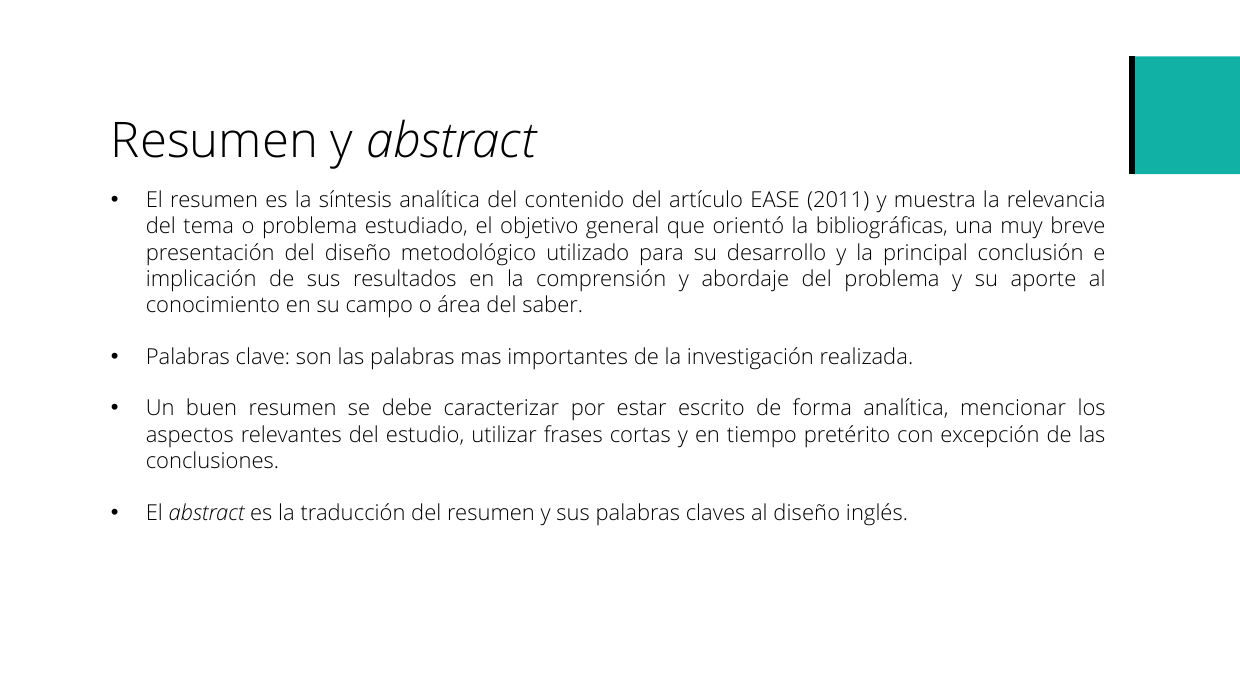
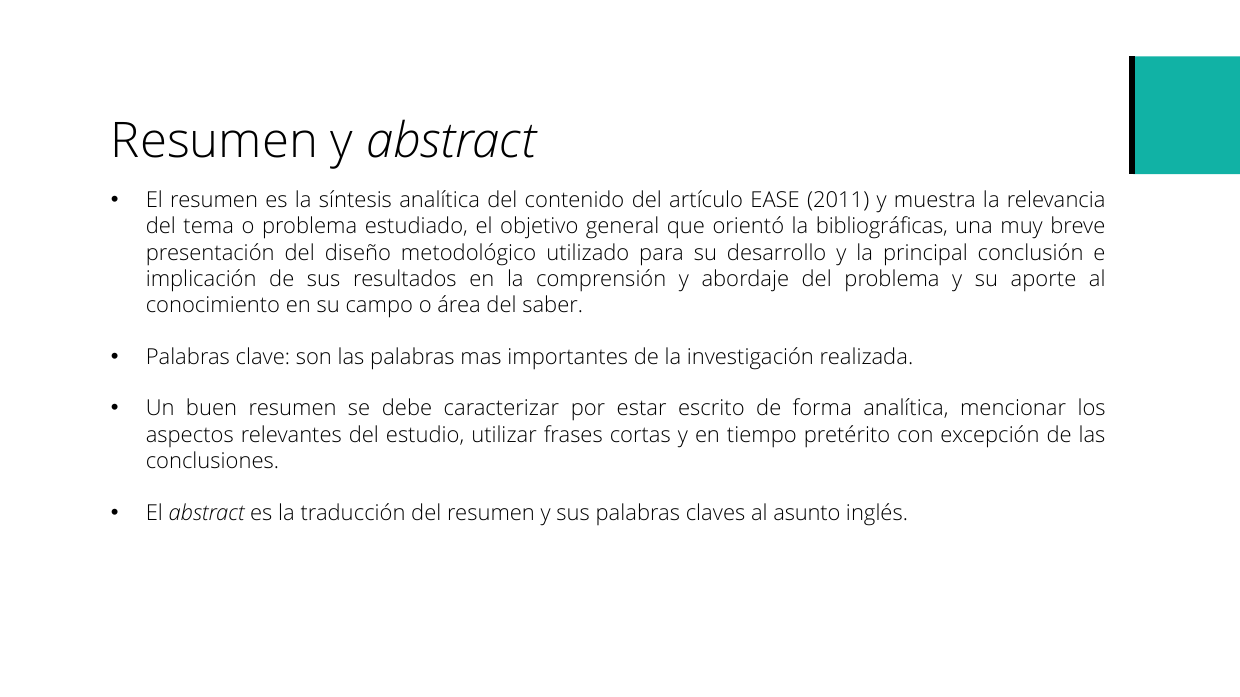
al diseño: diseño -> asunto
